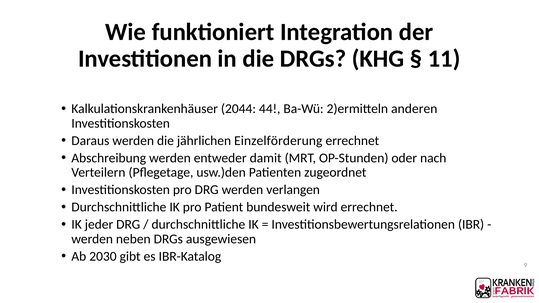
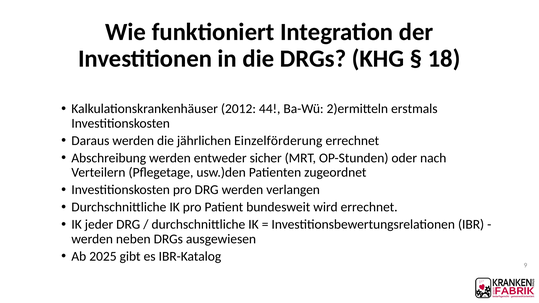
11: 11 -> 18
2044: 2044 -> 2012
anderen: anderen -> erstmals
damit: damit -> sicher
2030: 2030 -> 2025
